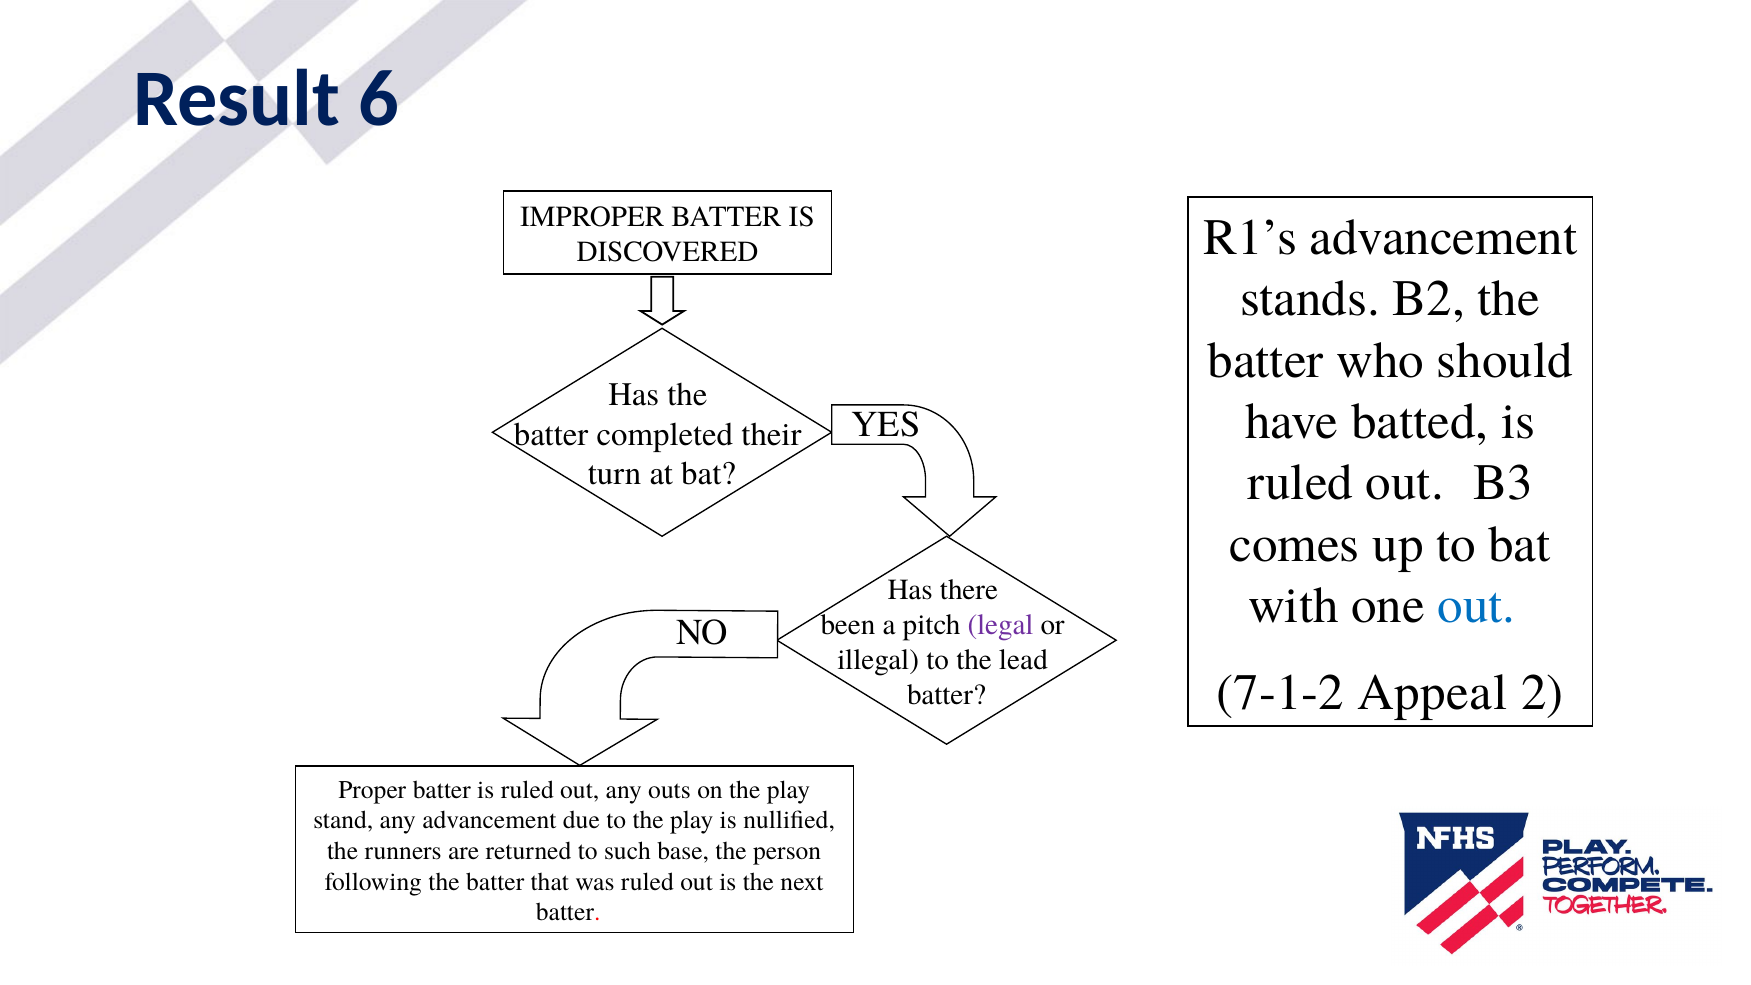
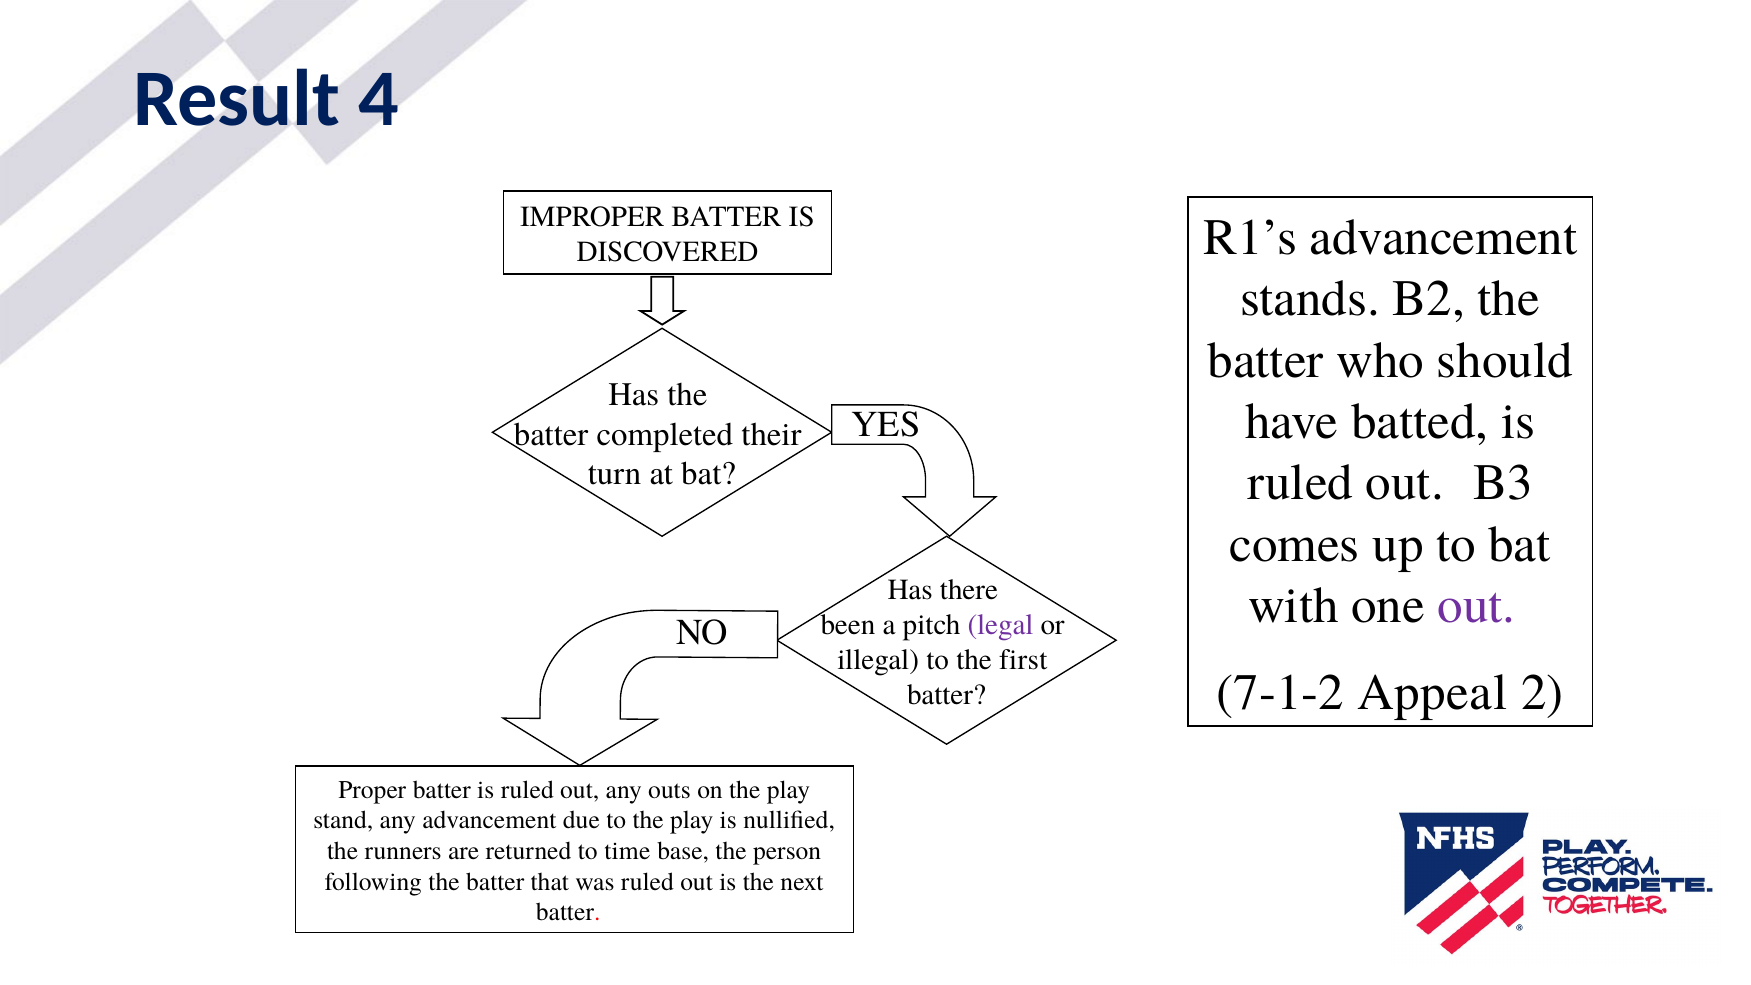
6: 6 -> 4
out at (1477, 606) colour: blue -> purple
lead: lead -> first
such: such -> time
